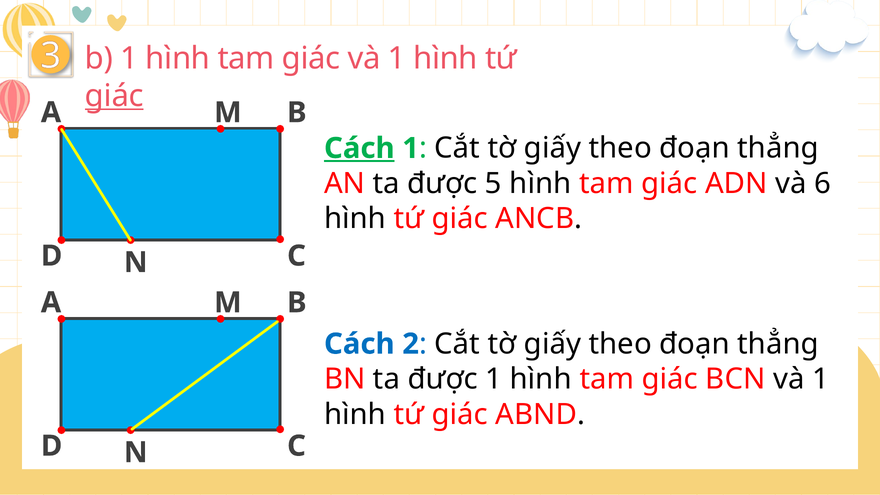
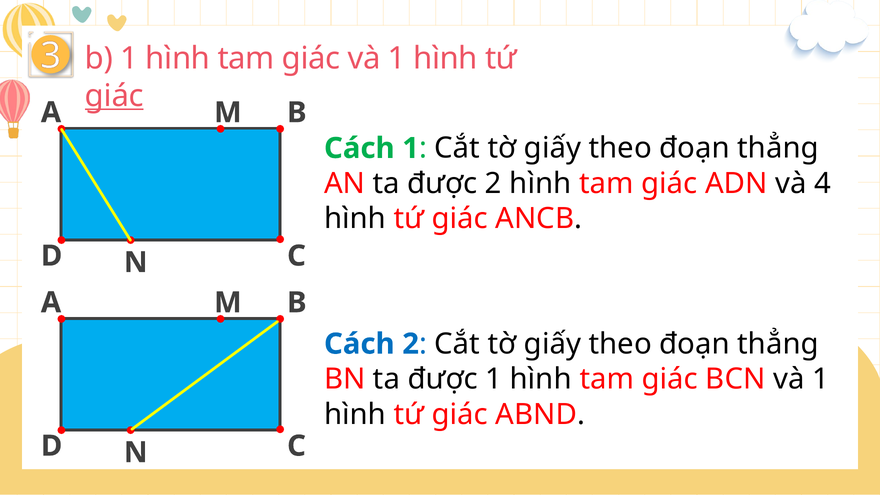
Cách at (359, 148) underline: present -> none
được 5: 5 -> 2
6: 6 -> 4
